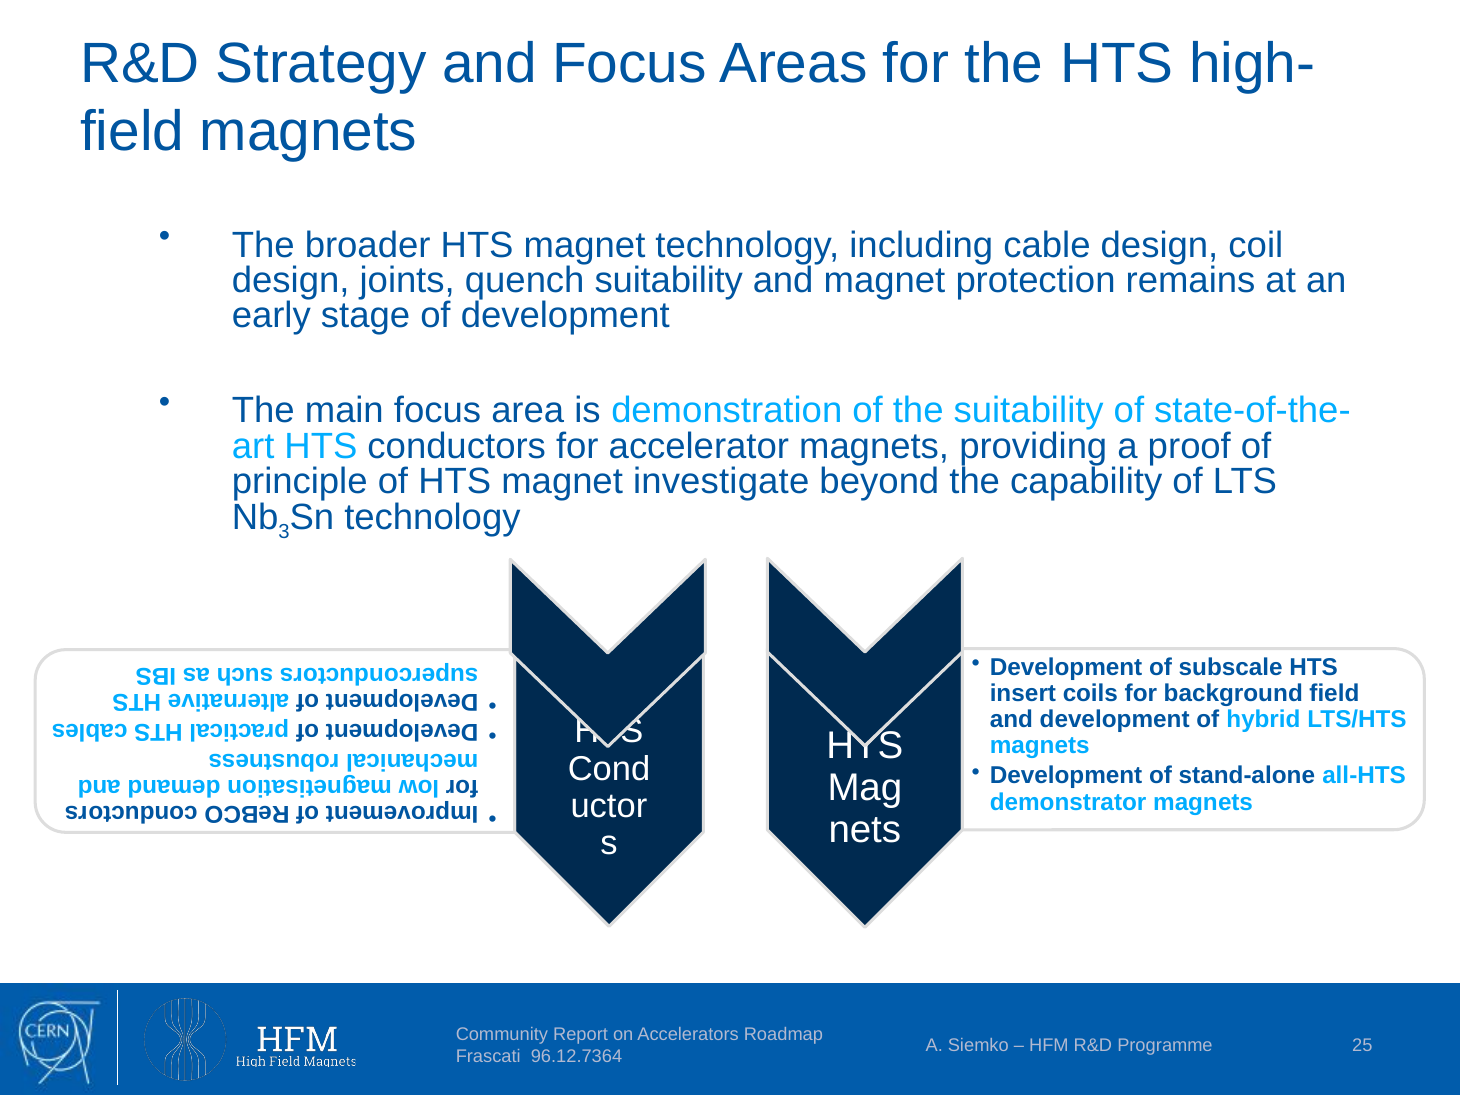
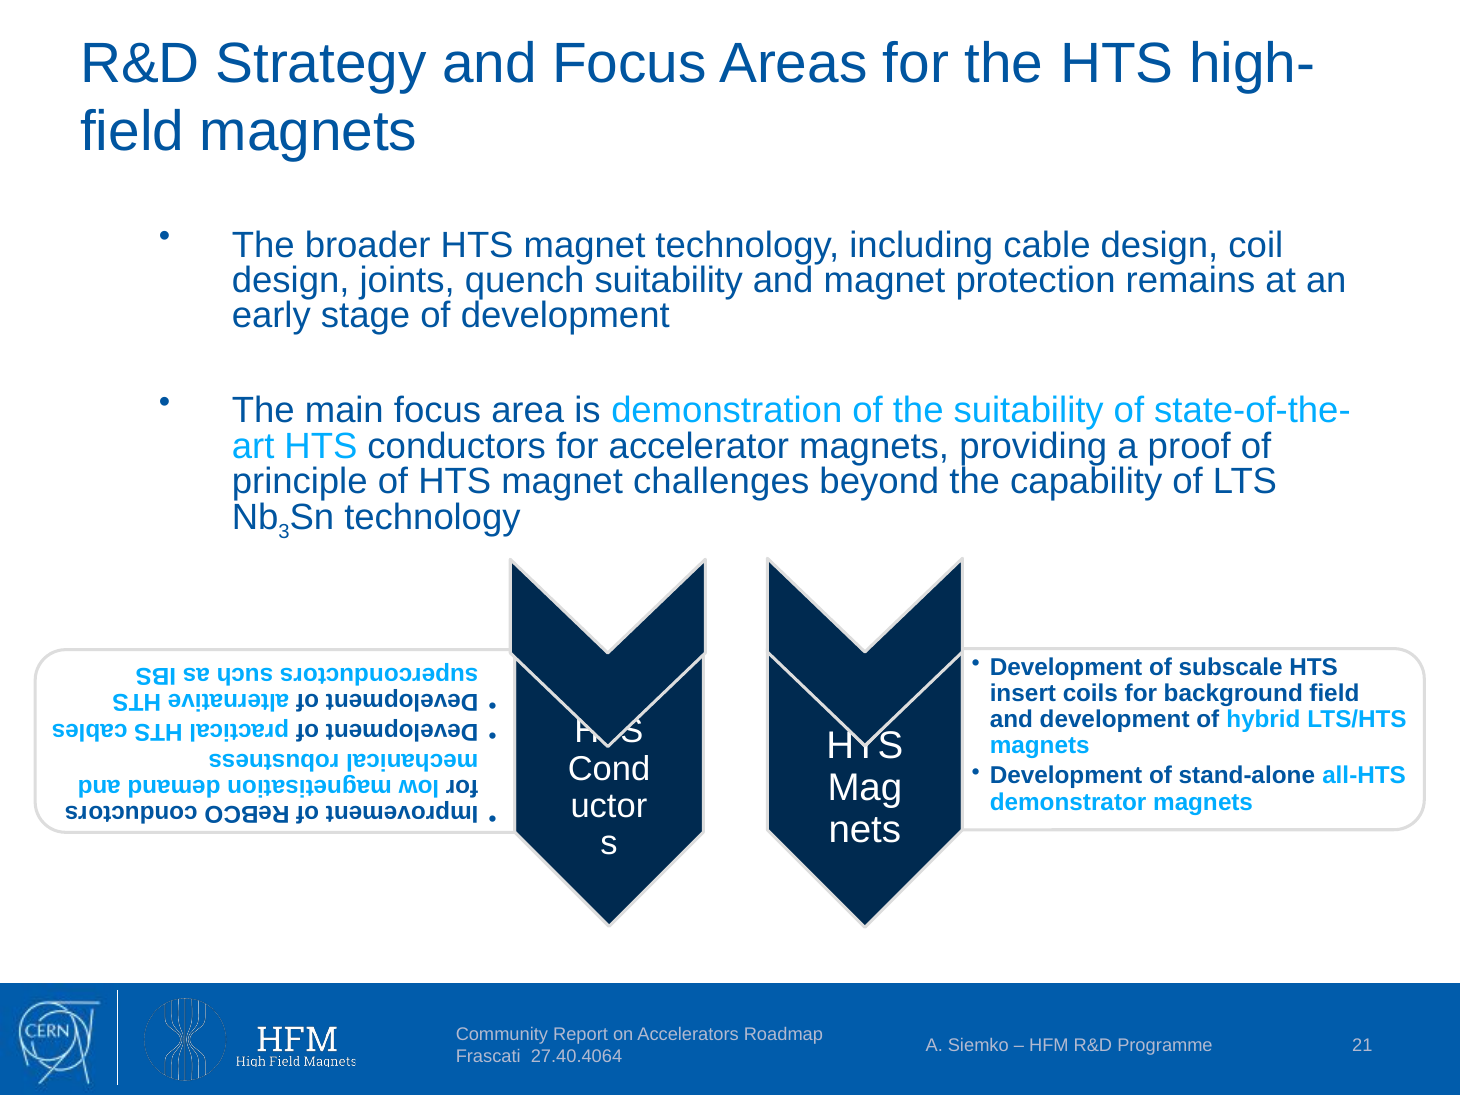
investigate: investigate -> challenges
25: 25 -> 21
96.12.7364: 96.12.7364 -> 27.40.4064
